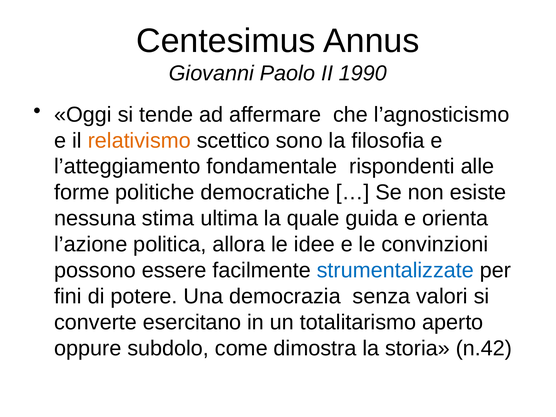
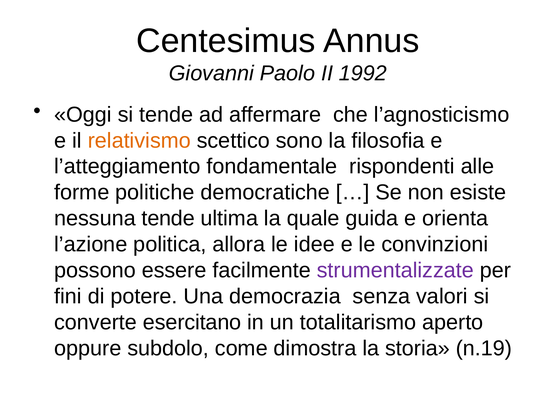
1990: 1990 -> 1992
nessuna stima: stima -> tende
strumentalizzate colour: blue -> purple
n.42: n.42 -> n.19
